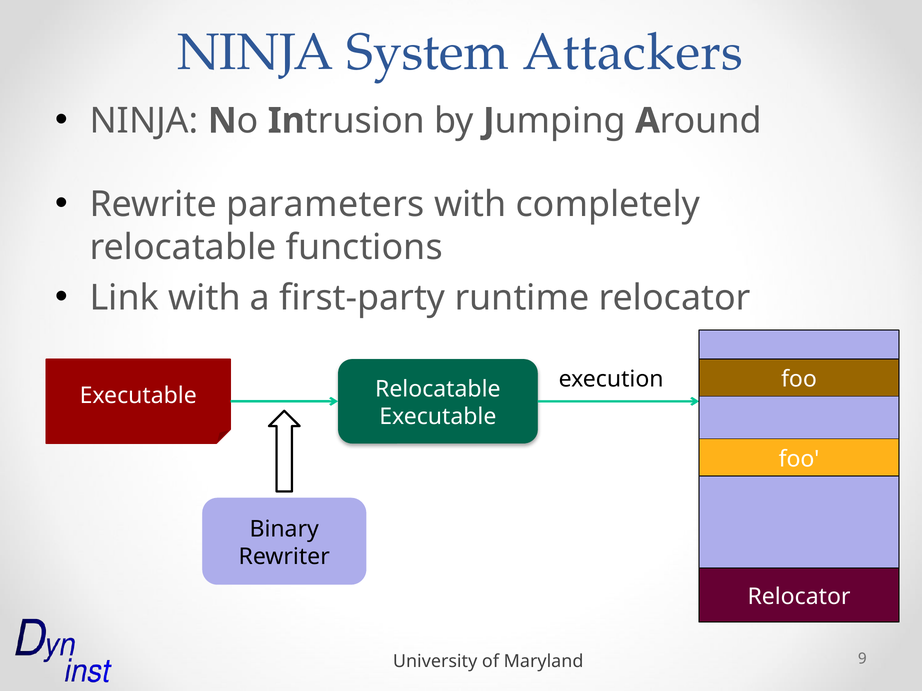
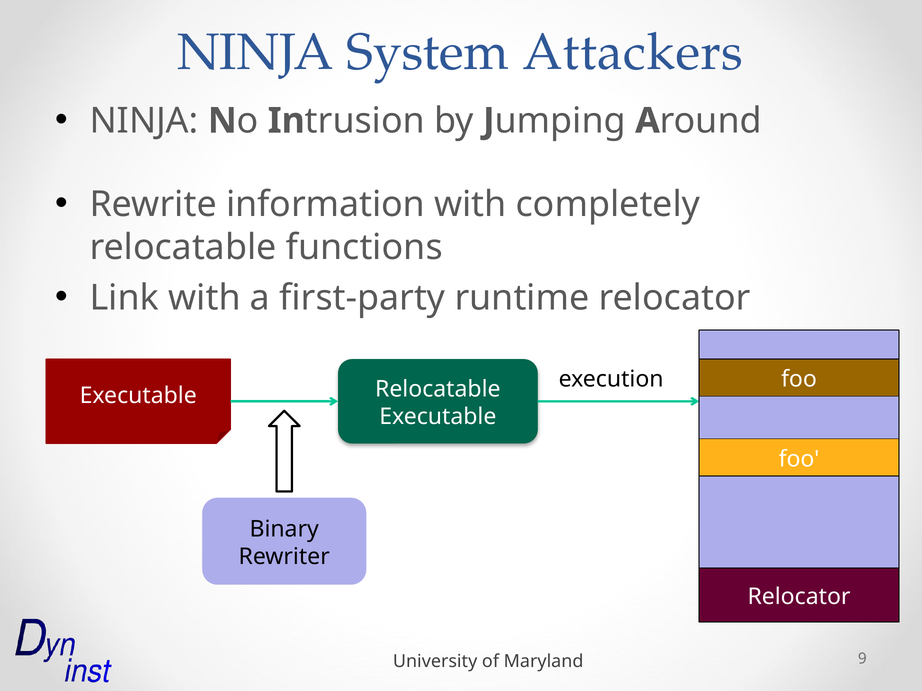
parameters: parameters -> information
